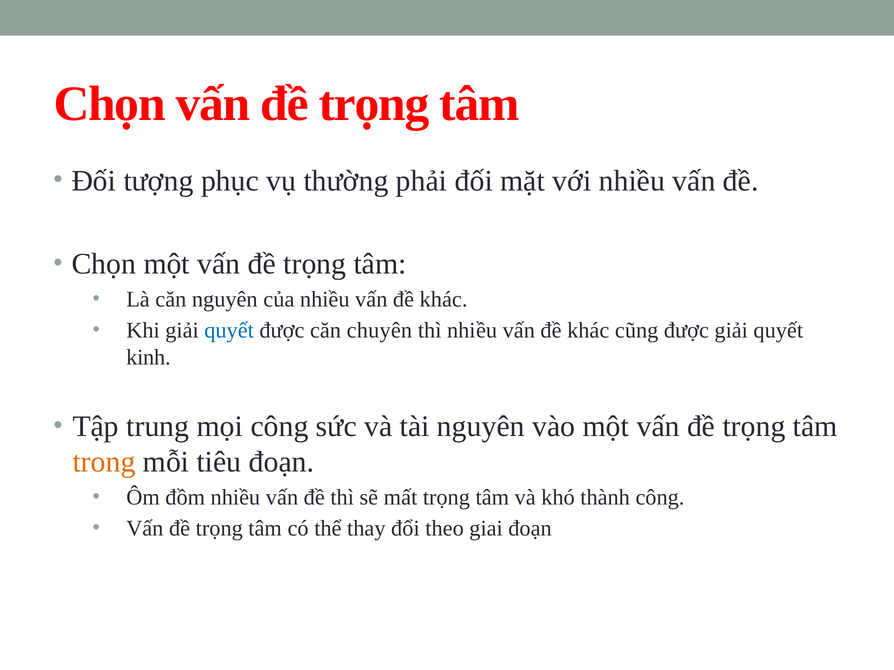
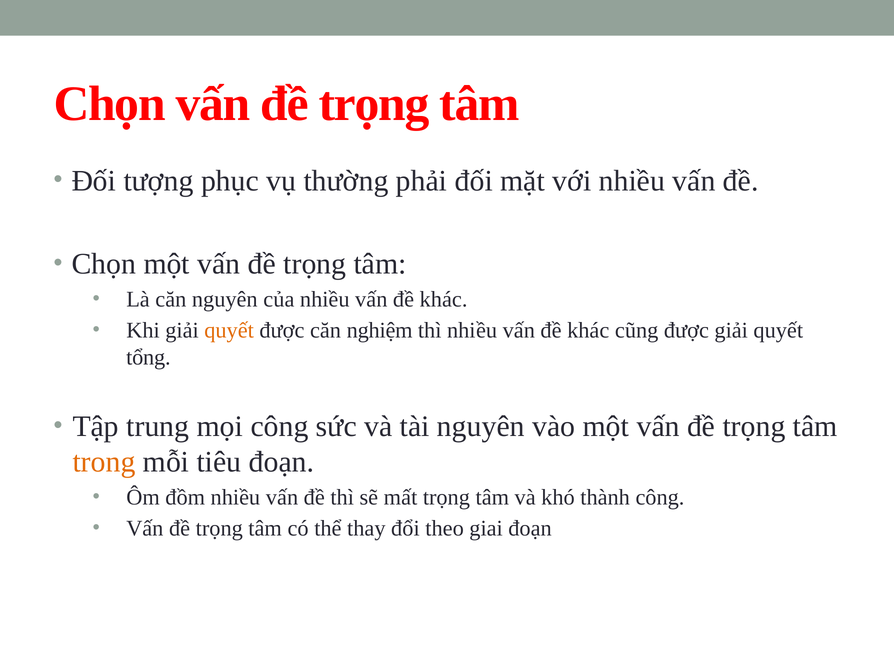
quyết at (229, 331) colour: blue -> orange
chuyên: chuyên -> nghiệm
kinh: kinh -> tổng
